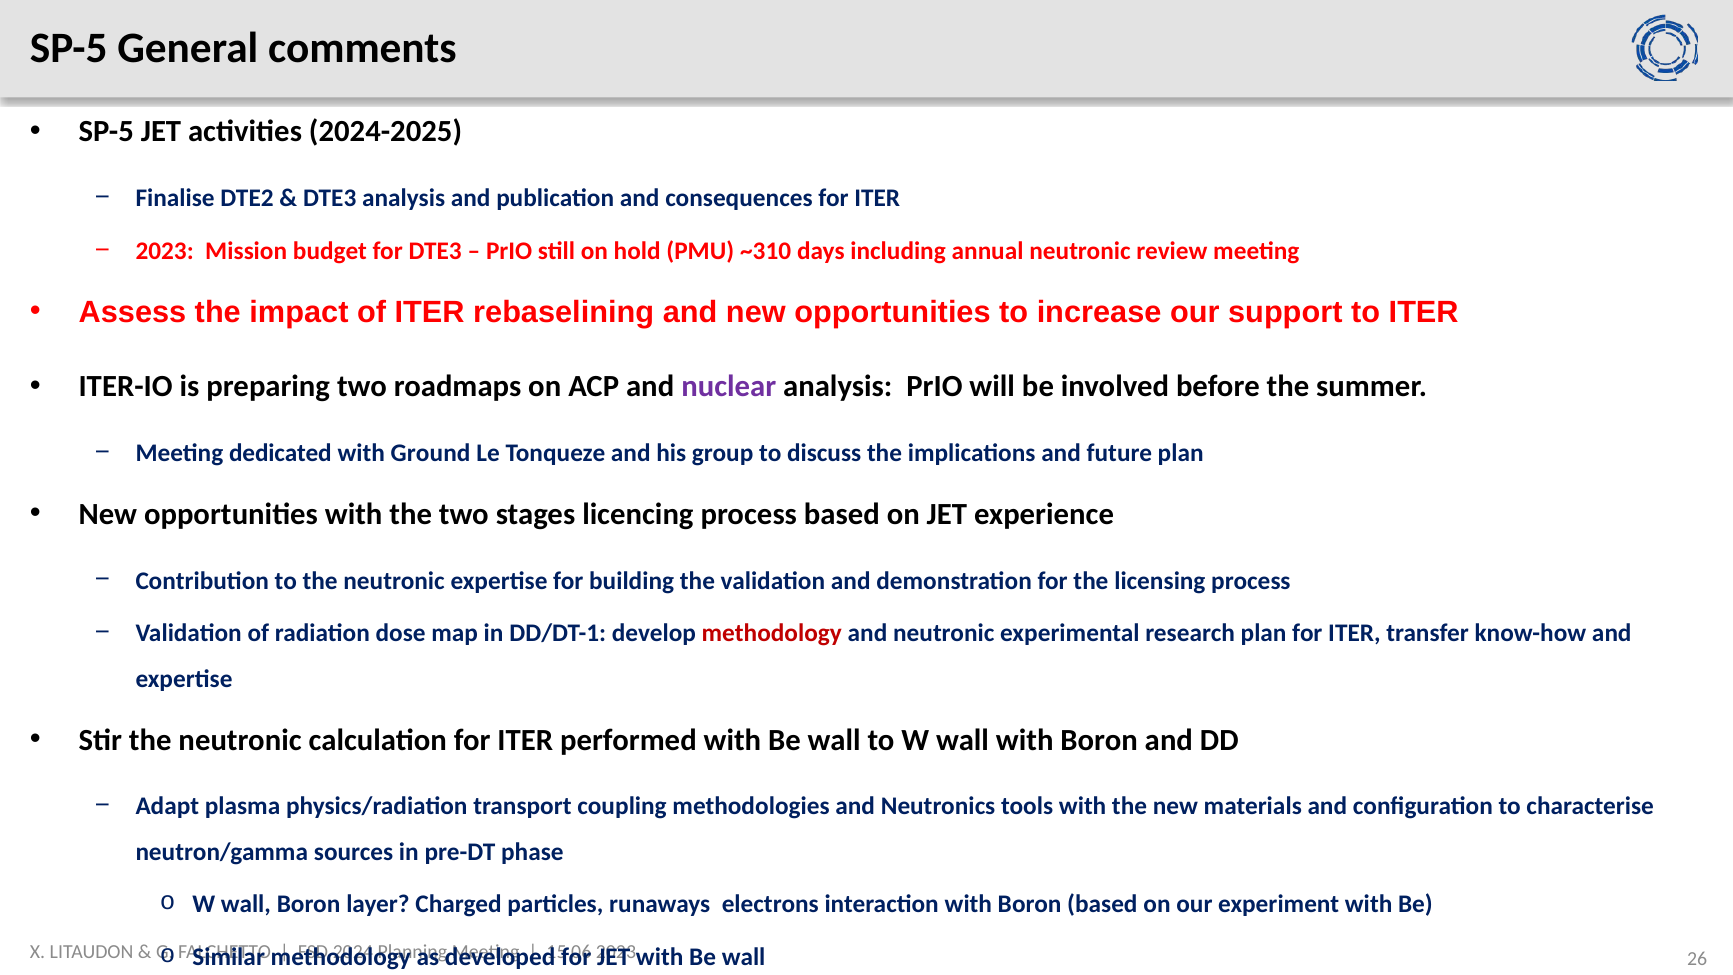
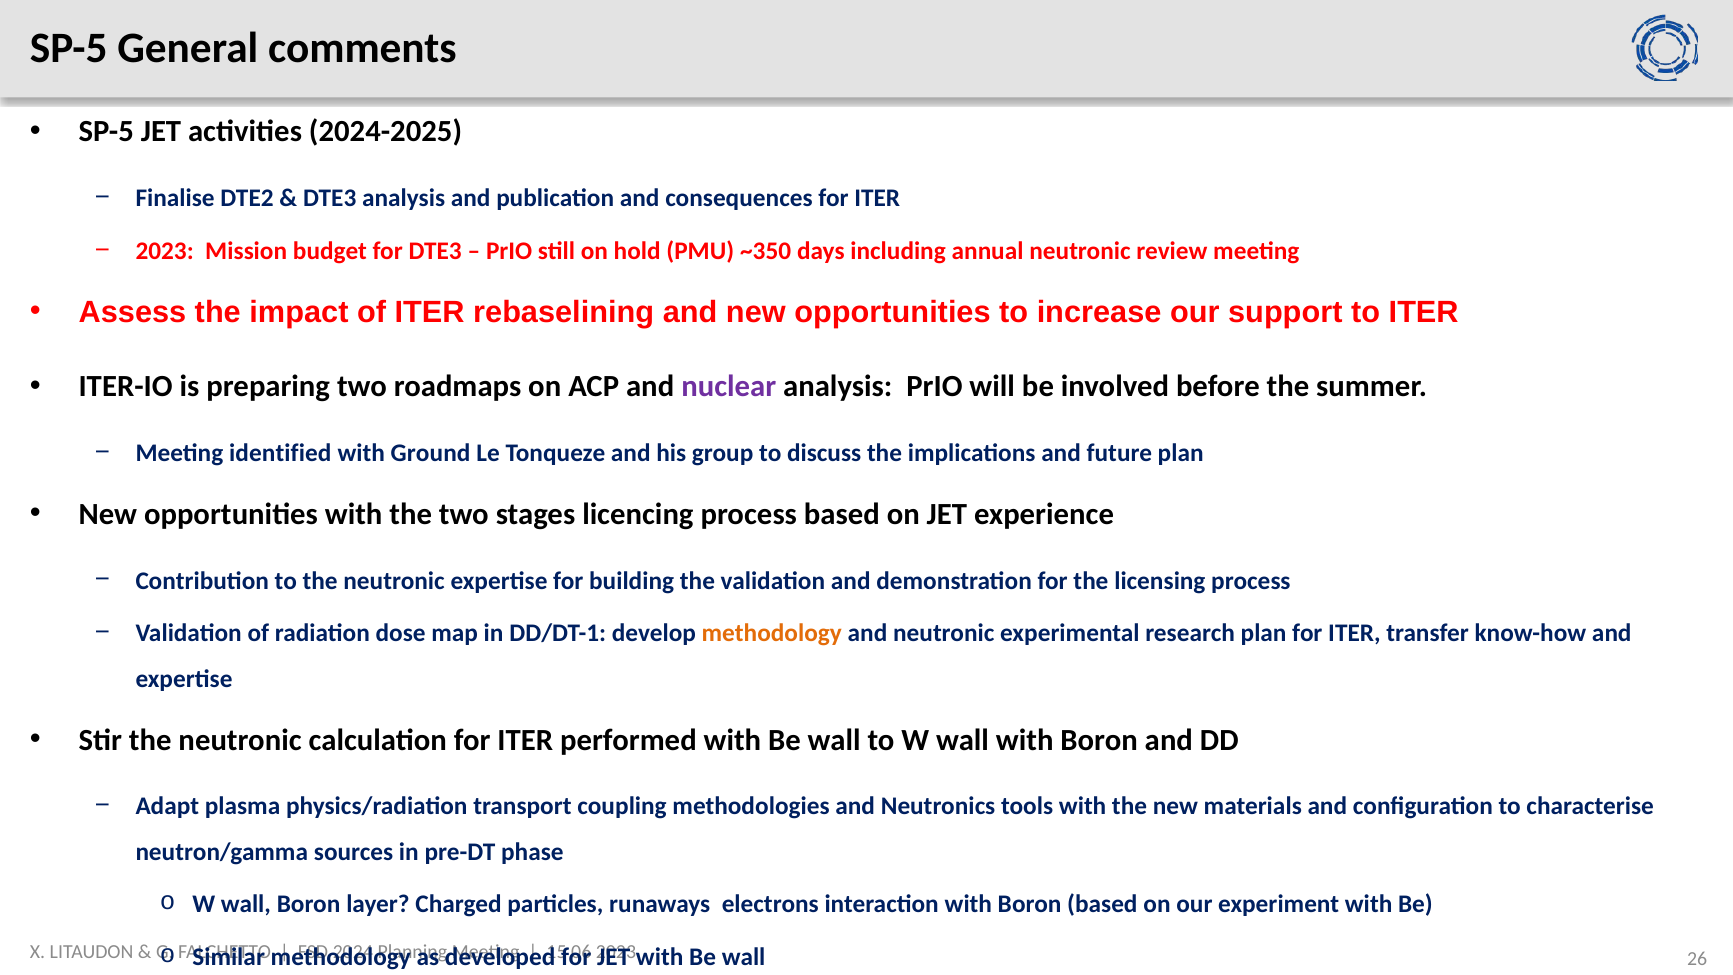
~310: ~310 -> ~350
dedicated: dedicated -> identified
methodology at (772, 633) colour: red -> orange
